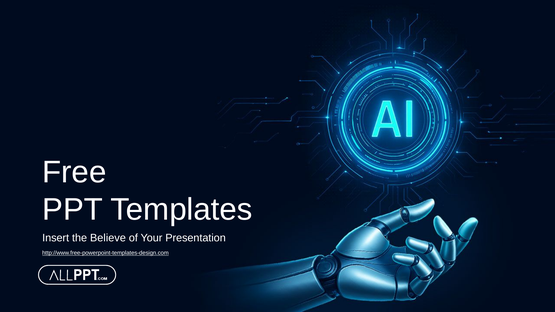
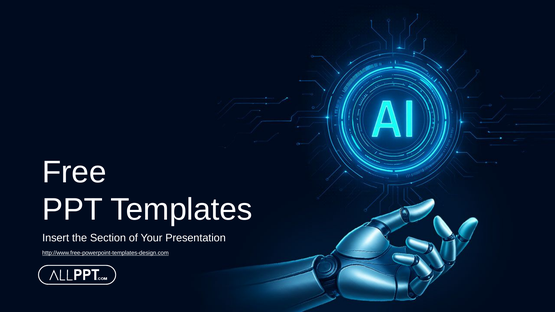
Believe: Believe -> Section
